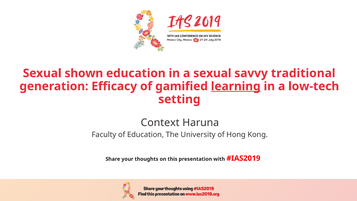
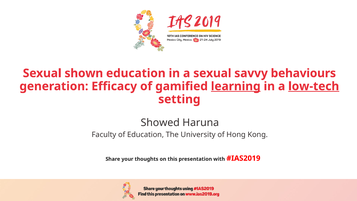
traditional: traditional -> behaviours
low-tech underline: none -> present
Context: Context -> Showed
